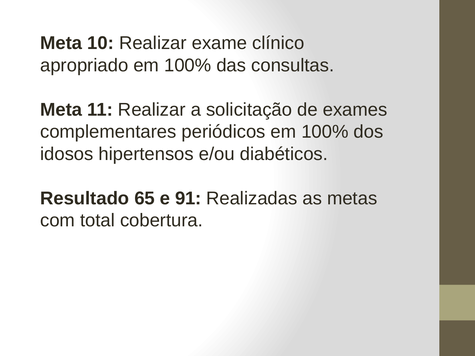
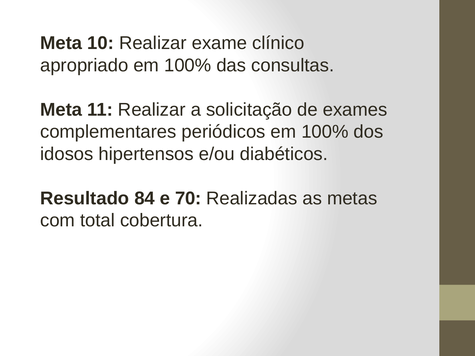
65: 65 -> 84
91: 91 -> 70
